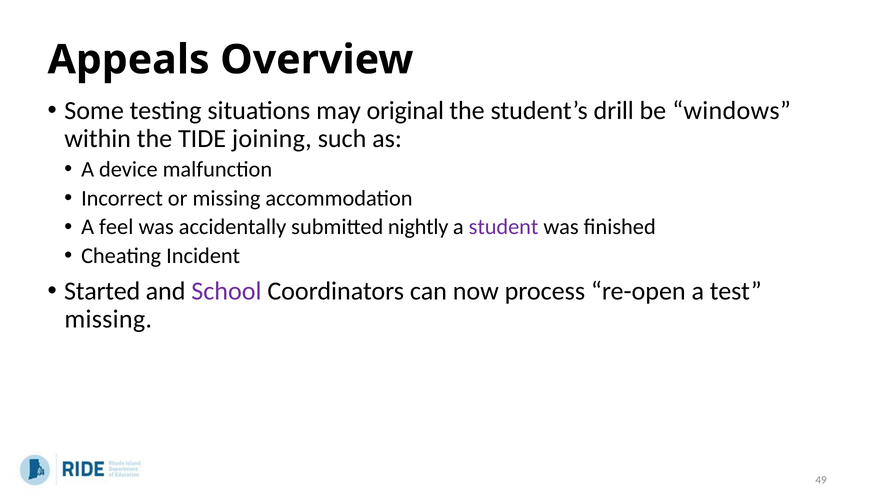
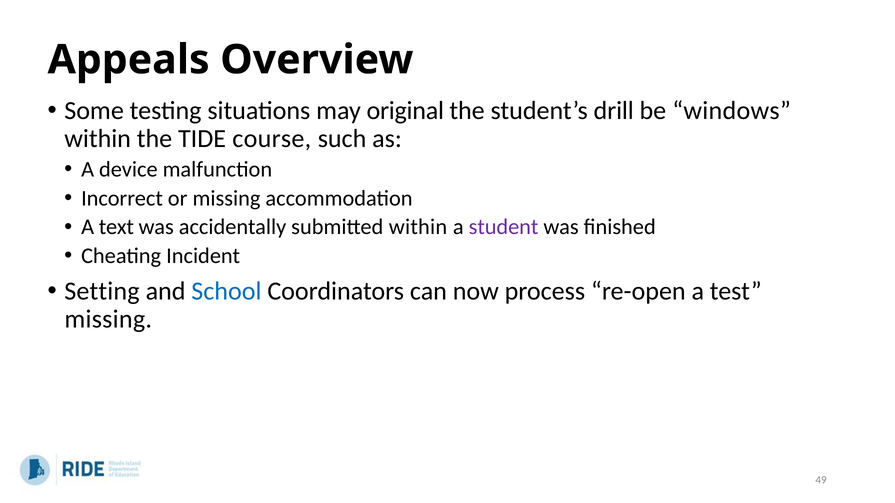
joining: joining -> course
feel: feel -> text
submitted nightly: nightly -> within
Started: Started -> Setting
School colour: purple -> blue
